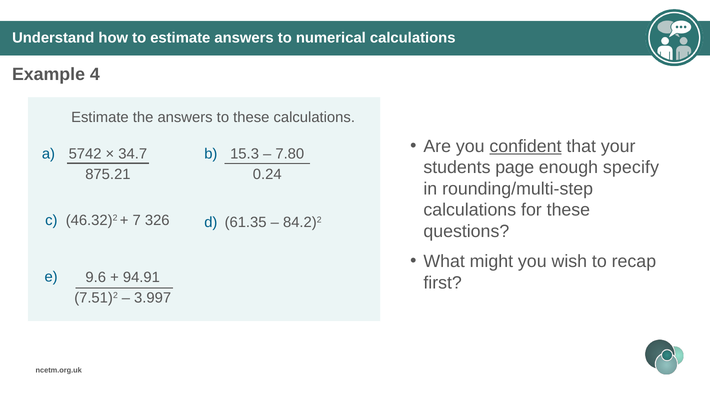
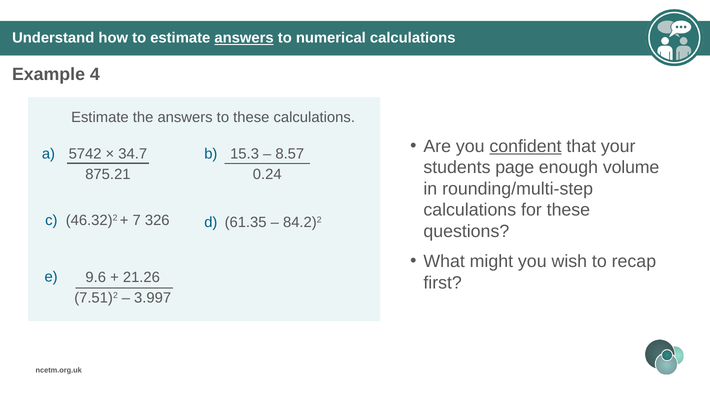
answers at (244, 38) underline: none -> present
7.80: 7.80 -> 8.57
specify: specify -> volume
94.91: 94.91 -> 21.26
